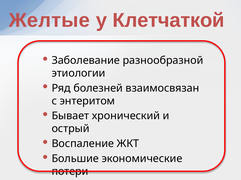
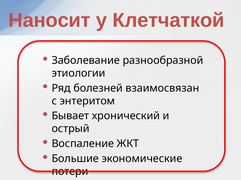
Желтые: Желтые -> Наносит
